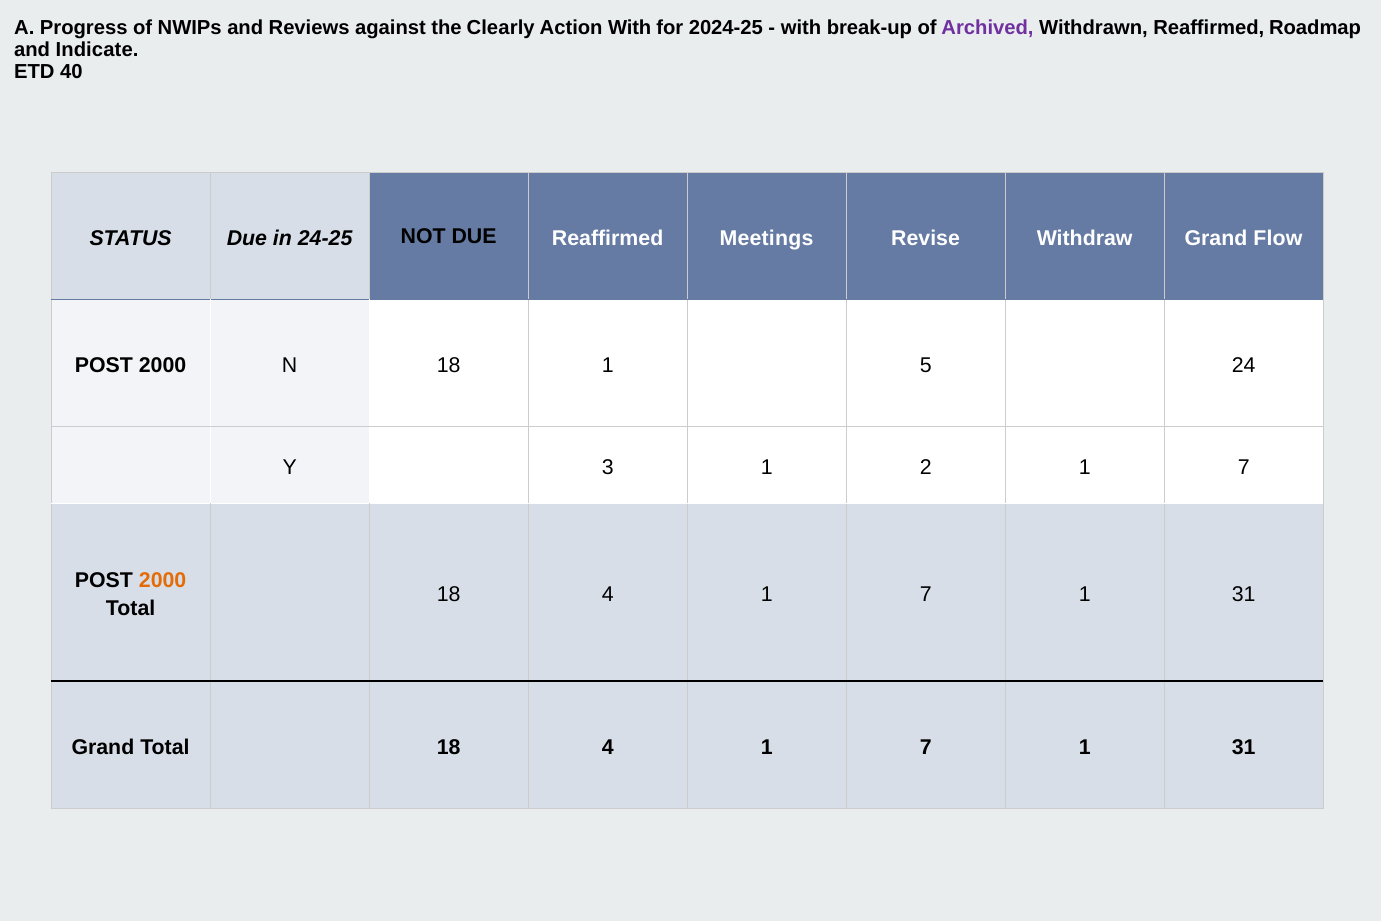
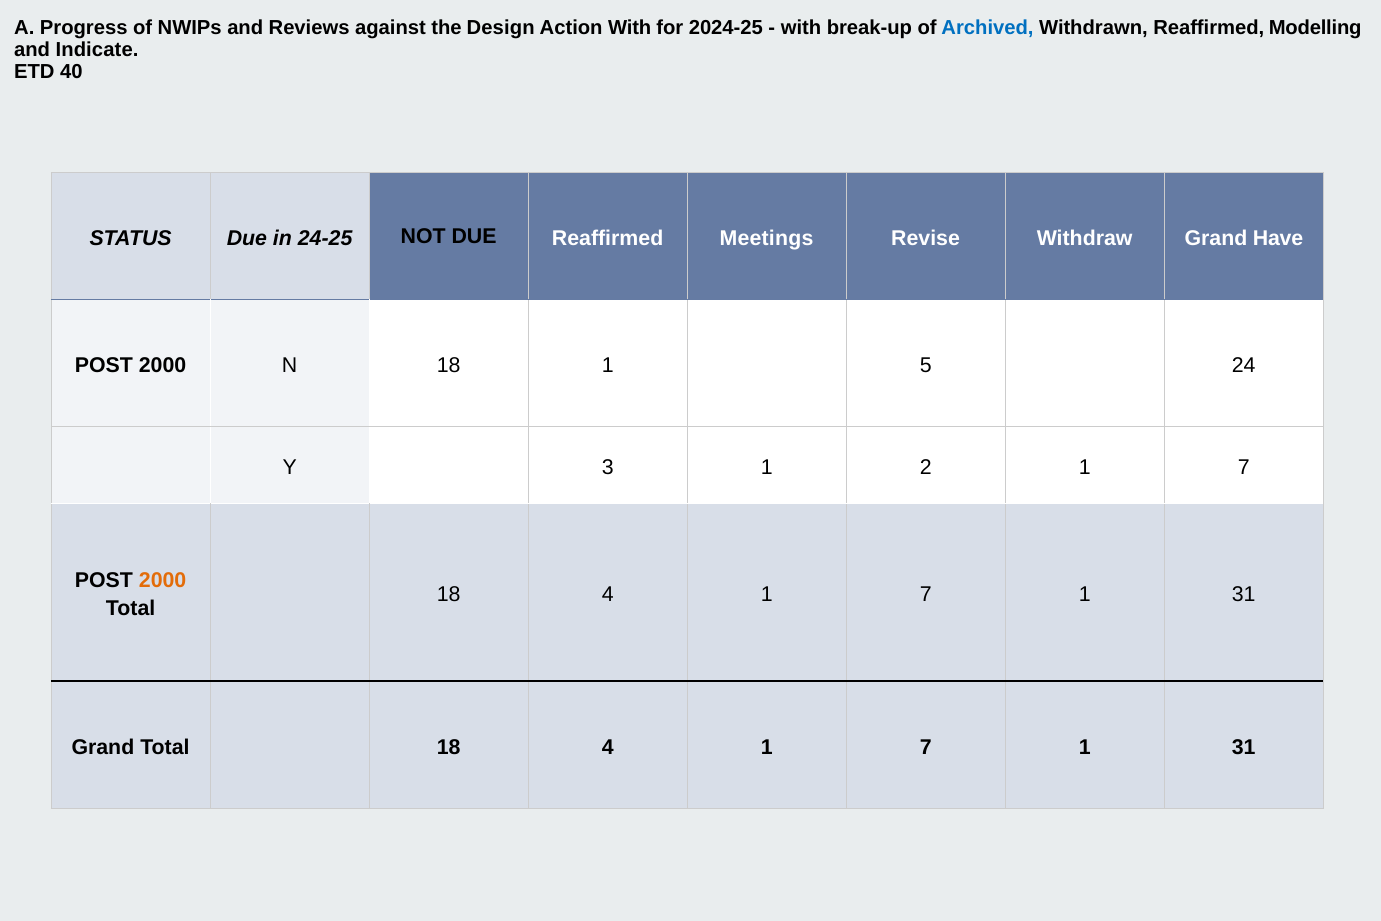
Clearly: Clearly -> Design
Archived colour: purple -> blue
Roadmap: Roadmap -> Modelling
Flow: Flow -> Have
